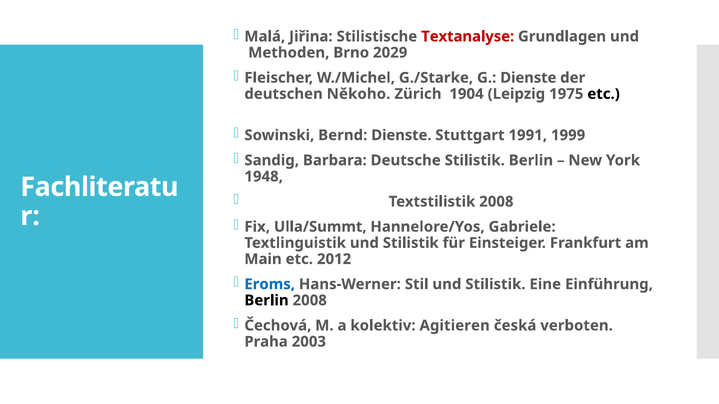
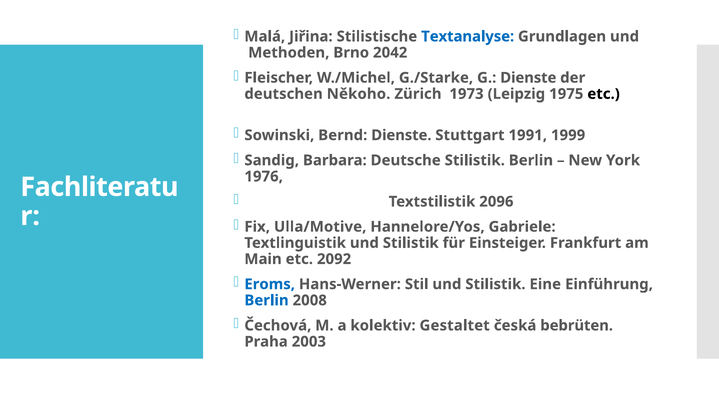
Textanalyse colour: red -> blue
2029: 2029 -> 2042
1904: 1904 -> 1973
1948: 1948 -> 1976
Textstilistik 2008: 2008 -> 2096
Ulla/Summt: Ulla/Summt -> Ulla/Motive
2012: 2012 -> 2092
Berlin at (267, 301) colour: black -> blue
Agitieren: Agitieren -> Gestaltet
verboten: verboten -> bebrüten
